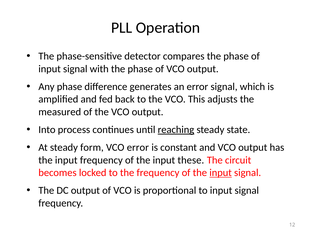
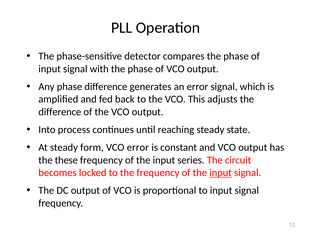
measured at (60, 112): measured -> difference
reaching underline: present -> none
input at (66, 160): input -> these
these: these -> series
